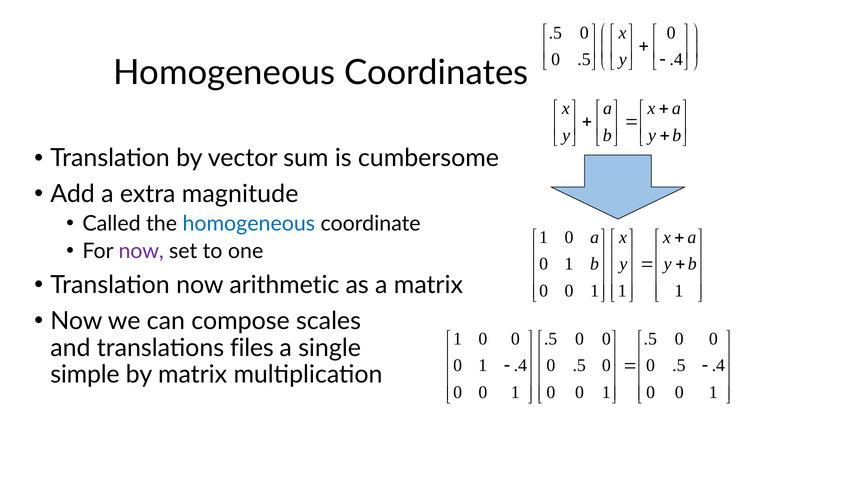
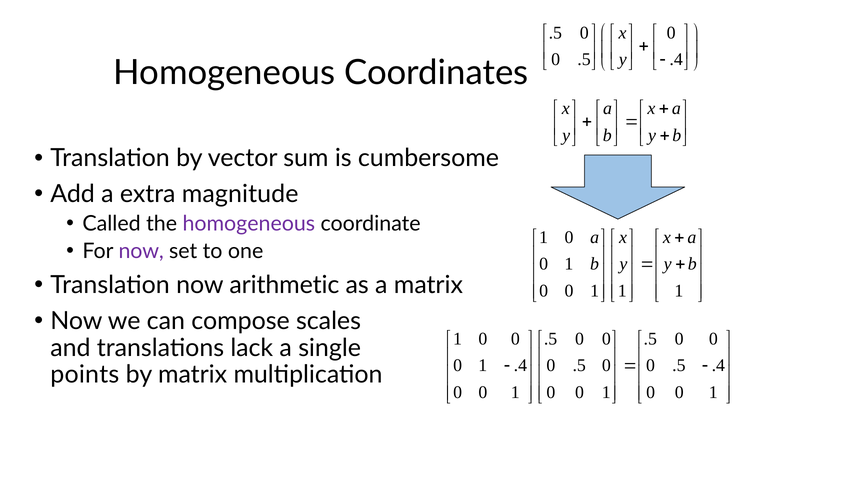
homogeneous at (249, 224) colour: blue -> purple
files: files -> lack
simple: simple -> points
